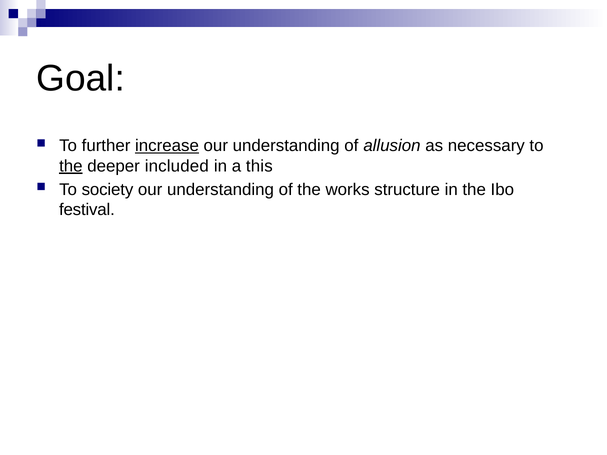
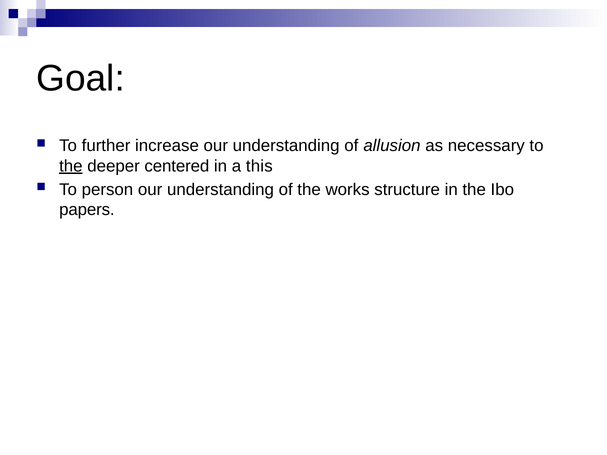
increase underline: present -> none
included: included -> centered
society: society -> person
festival: festival -> papers
